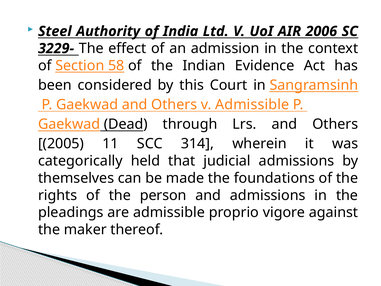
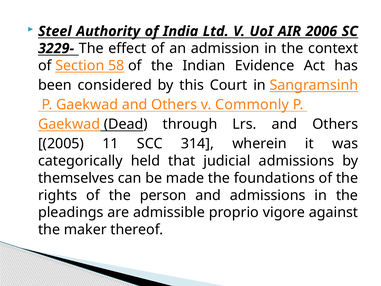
v Admissible: Admissible -> Commonly
